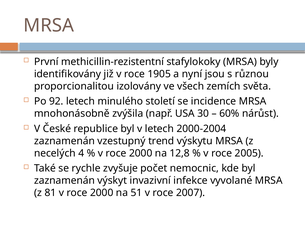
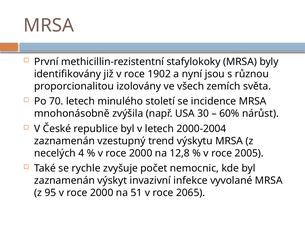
1905: 1905 -> 1902
92: 92 -> 70
81: 81 -> 95
2007: 2007 -> 2065
